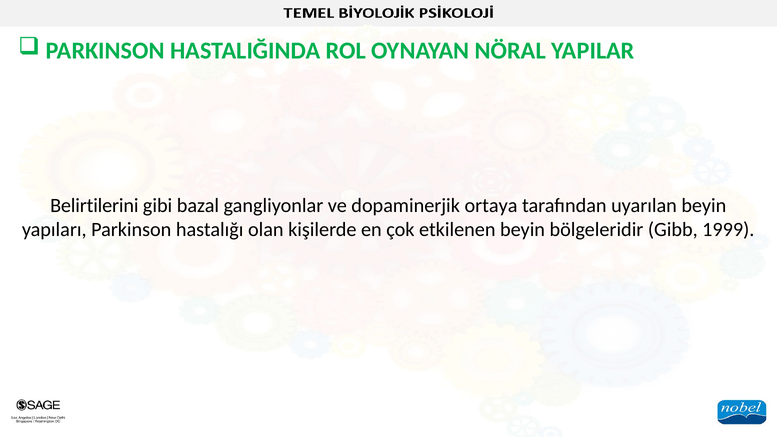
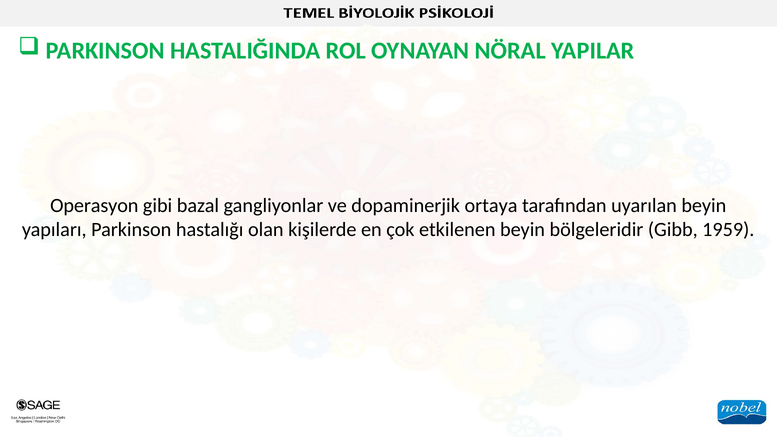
Belirtilerini: Belirtilerini -> Operasyon
1999: 1999 -> 1959
